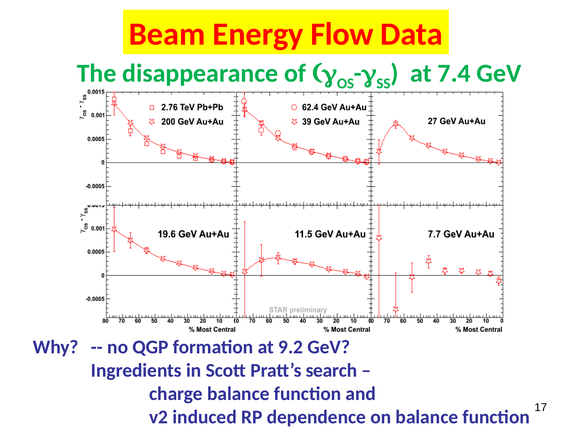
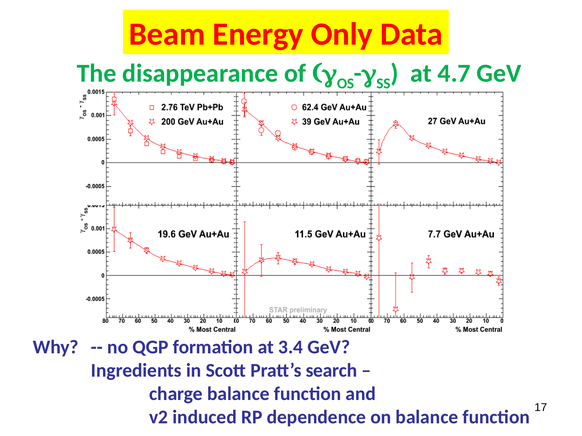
Flow: Flow -> Only
7.4: 7.4 -> 4.7
9.2: 9.2 -> 3.4
